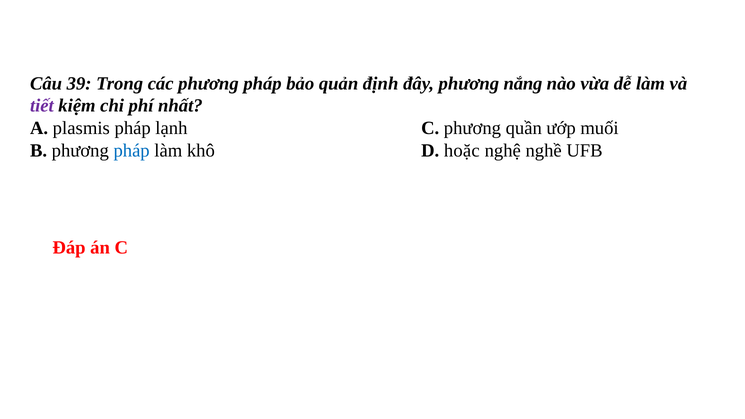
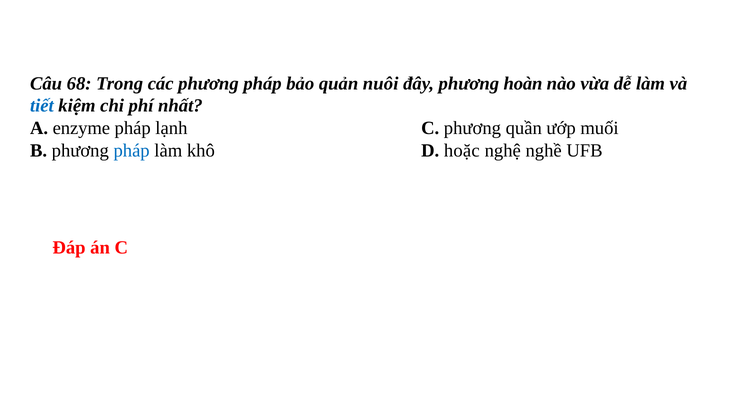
39: 39 -> 68
định: định -> nuôi
nắng: nắng -> hoàn
tiết colour: purple -> blue
plasmis: plasmis -> enzyme
